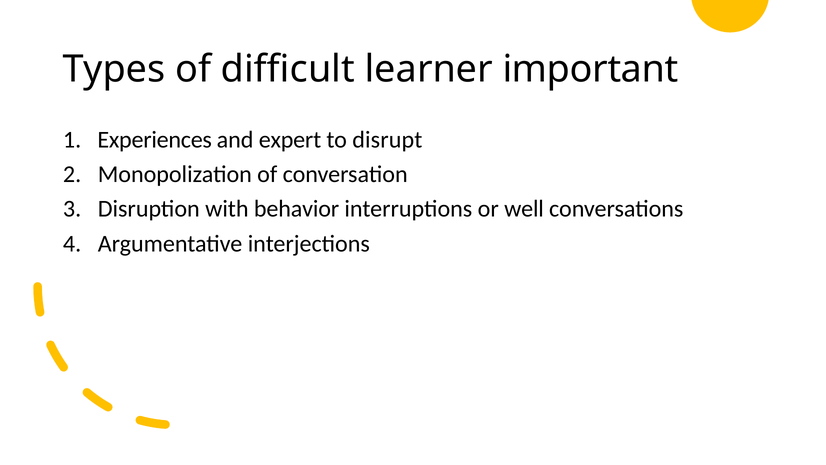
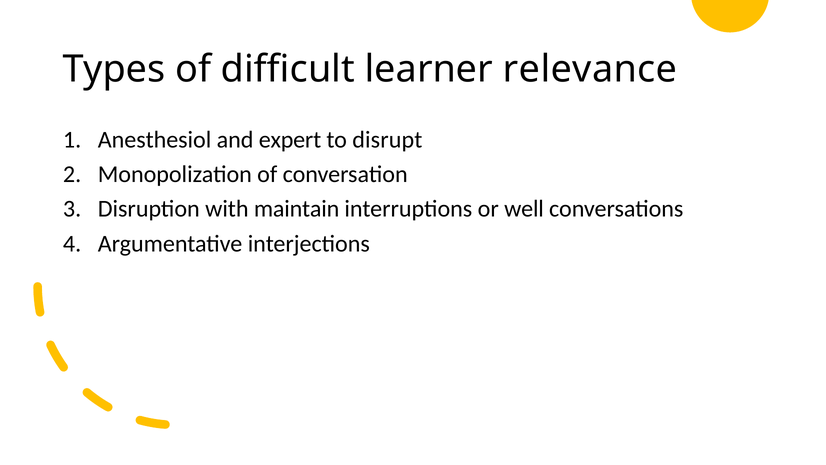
important: important -> relevance
Experiences: Experiences -> Anesthesiol
behavior: behavior -> maintain
